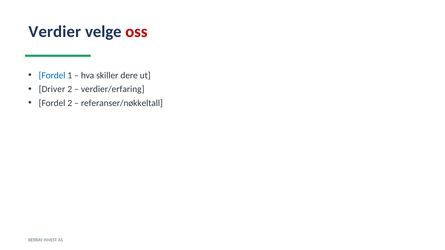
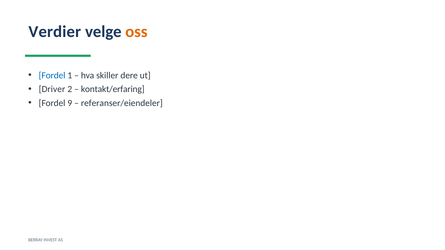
oss colour: red -> orange
verdier/erfaring: verdier/erfaring -> kontakt/erfaring
Fordel 2: 2 -> 9
referanser/nøkkeltall: referanser/nøkkeltall -> referanser/eiendeler
